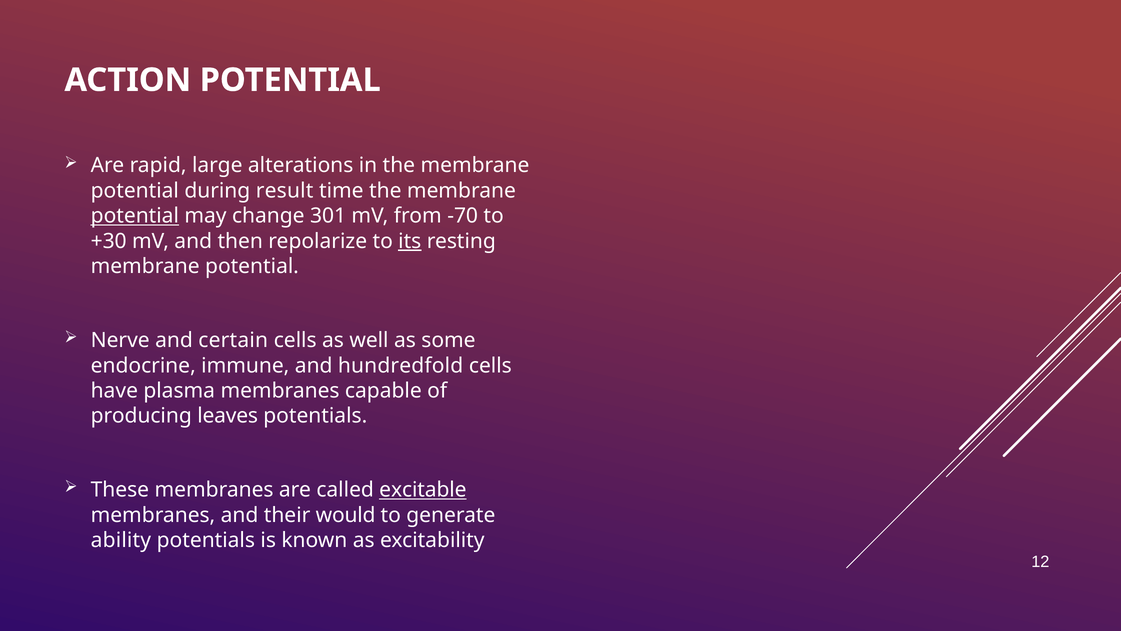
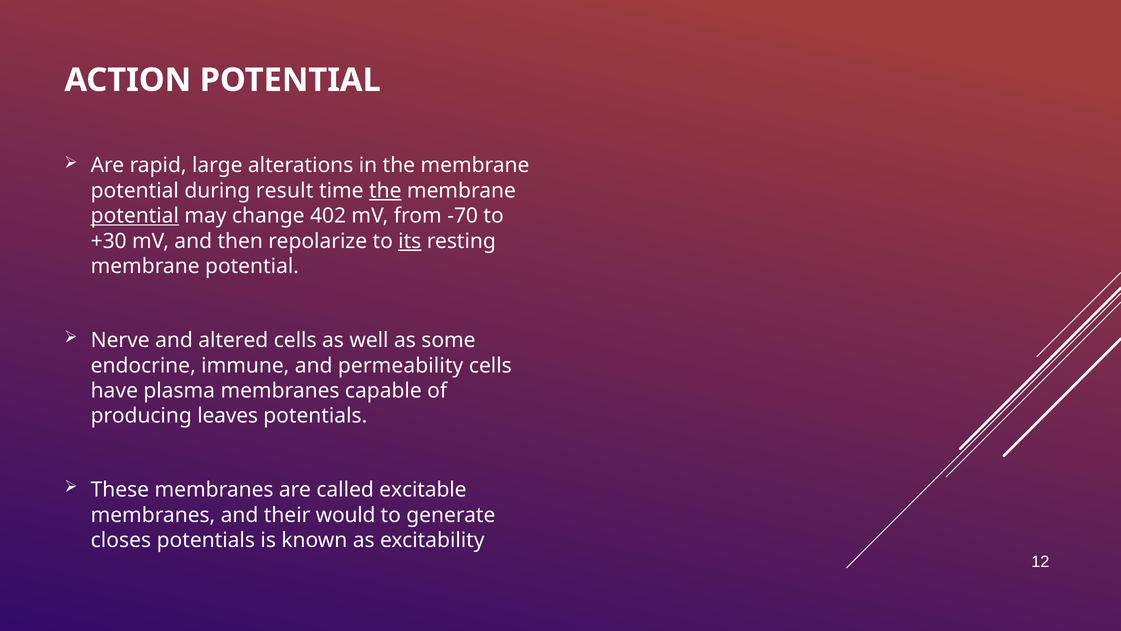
the at (385, 191) underline: none -> present
301: 301 -> 402
certain: certain -> altered
hundredfold: hundredfold -> permeability
excitable underline: present -> none
ability: ability -> closes
